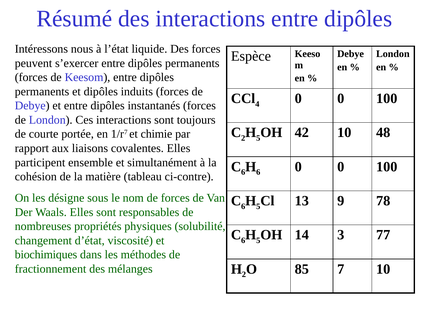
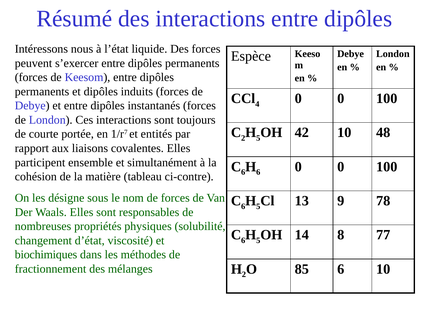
chimie: chimie -> entités
3: 3 -> 8
85 7: 7 -> 6
